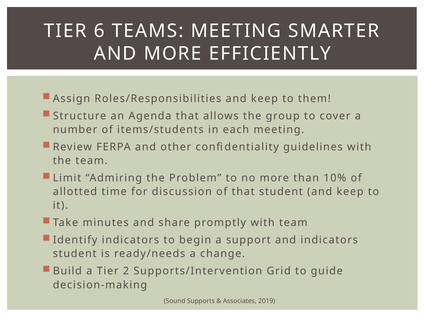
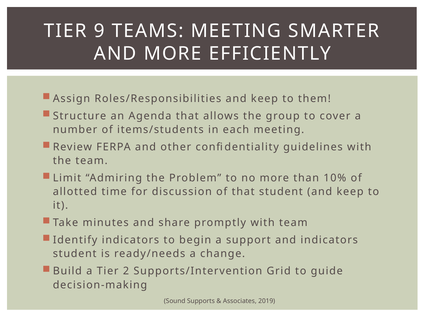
6: 6 -> 9
